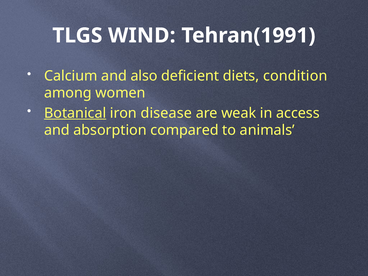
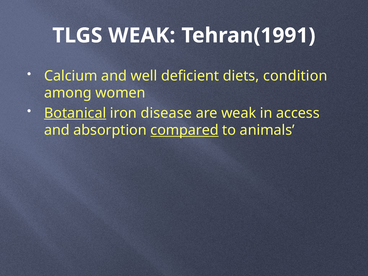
TLGS WIND: WIND -> WEAK
also: also -> well
compared underline: none -> present
